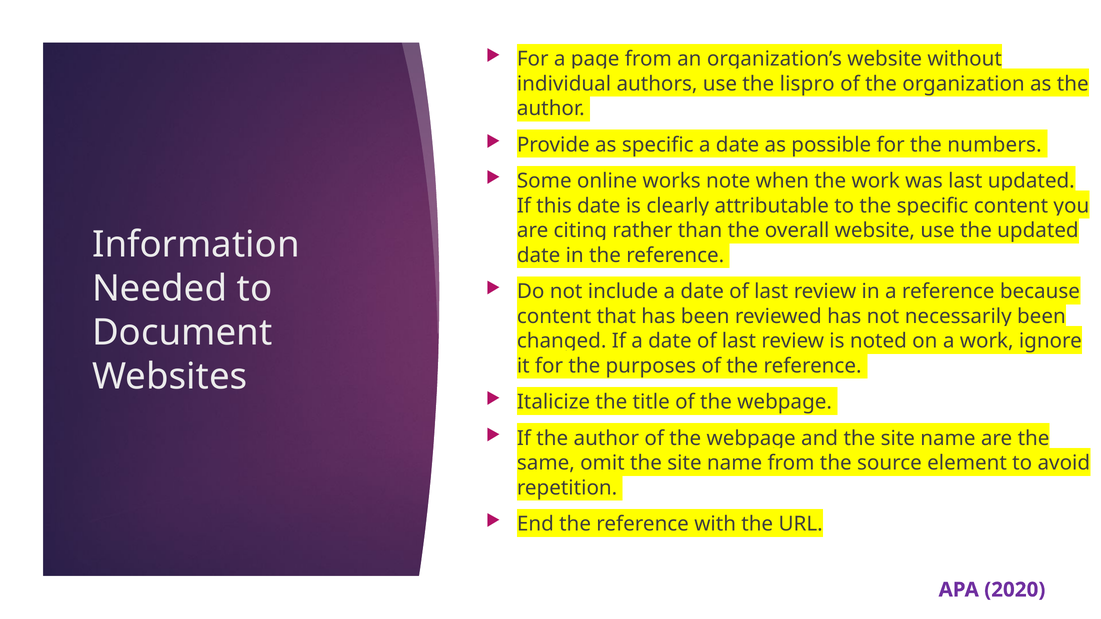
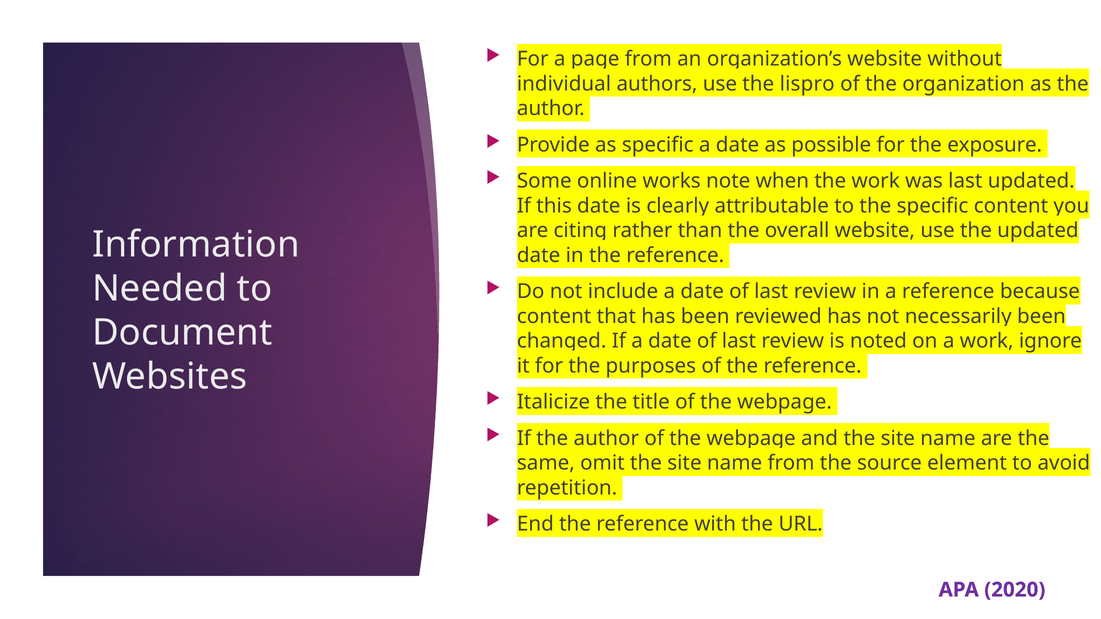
numbers: numbers -> exposure
